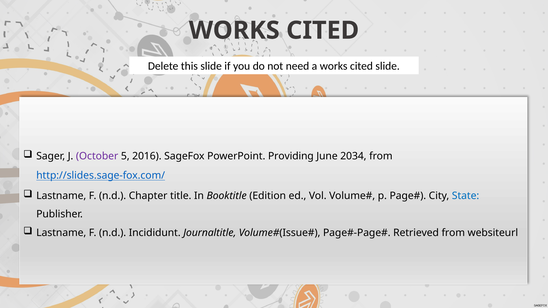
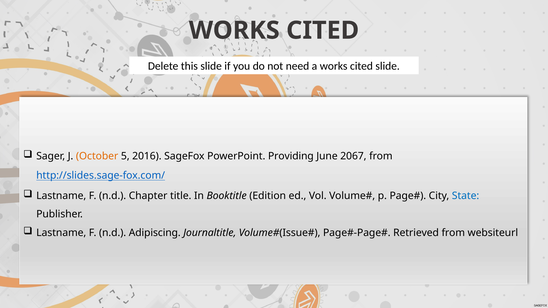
October colour: purple -> orange
2034: 2034 -> 2067
Incididunt: Incididunt -> Adipiscing
